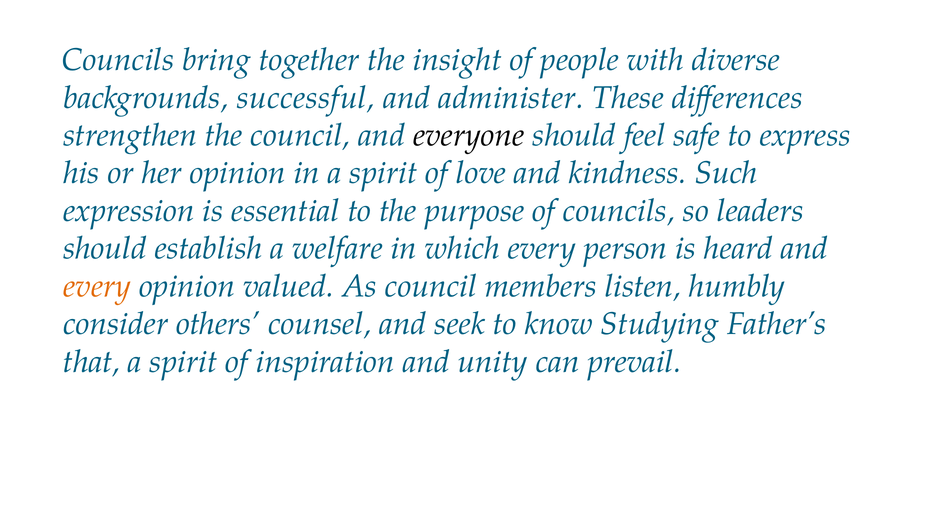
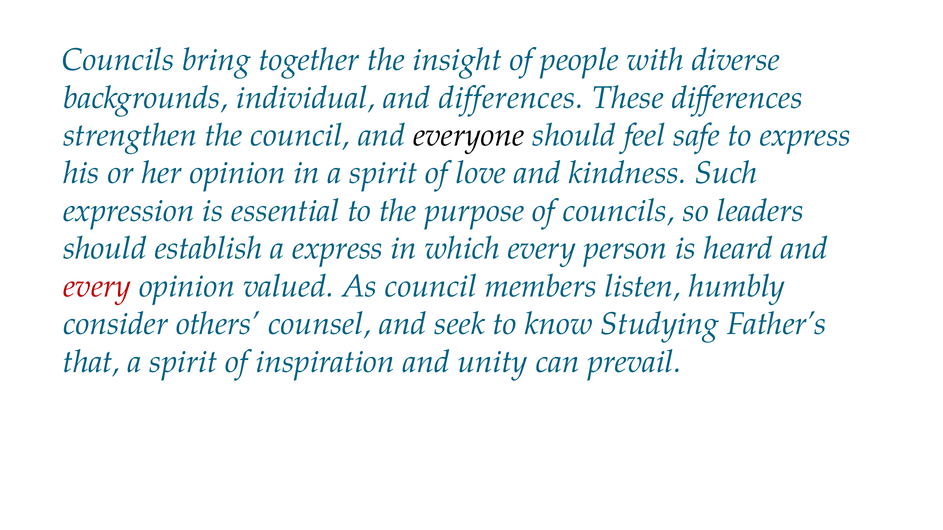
successful: successful -> individual
and administer: administer -> differences
a welfare: welfare -> express
every at (97, 287) colour: orange -> red
